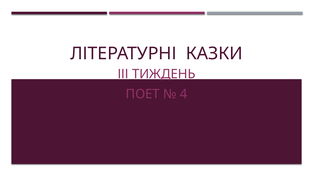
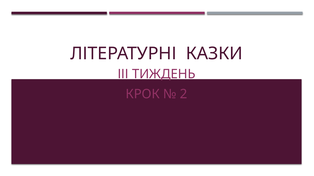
ПОЕТ: ПОЕТ -> КРОК
4: 4 -> 2
